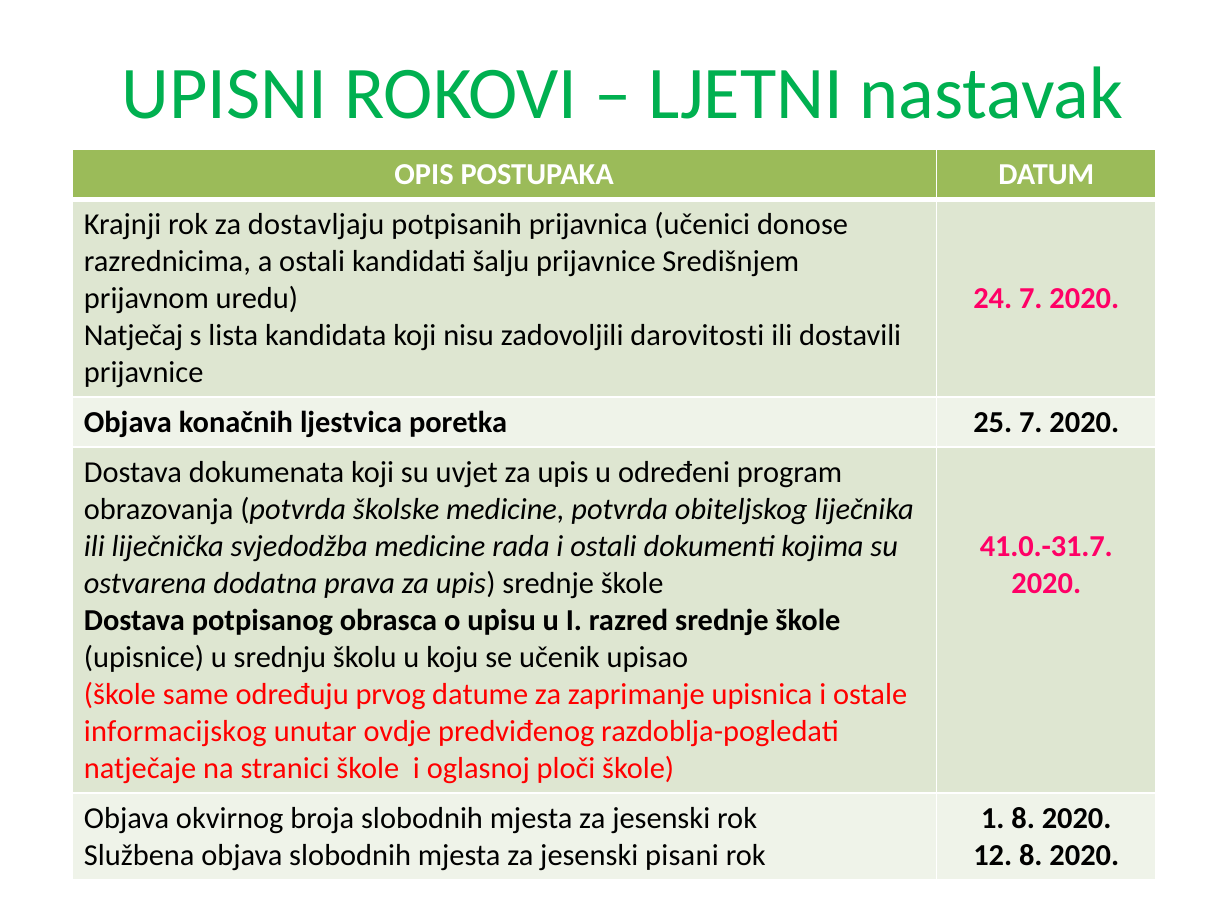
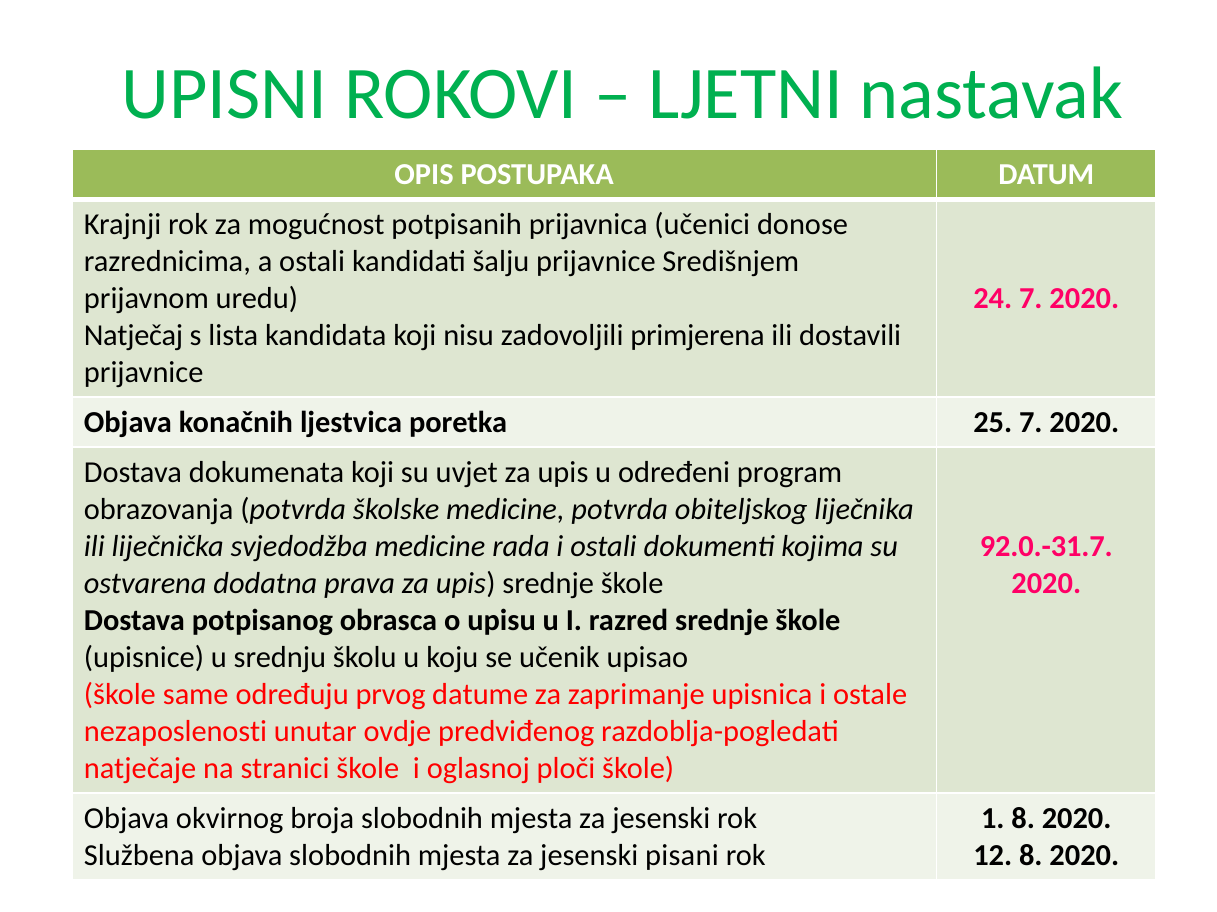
dostavljaju: dostavljaju -> mogućnost
darovitosti: darovitosti -> primjerena
41.0.-31.7: 41.0.-31.7 -> 92.0.-31.7
informacijskog: informacijskog -> nezaposlenosti
